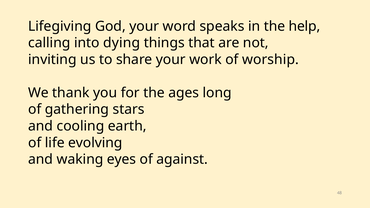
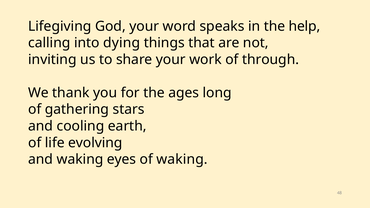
worship: worship -> through
of against: against -> waking
